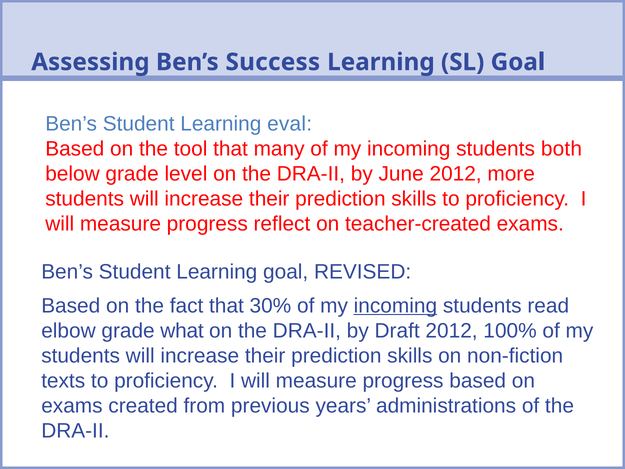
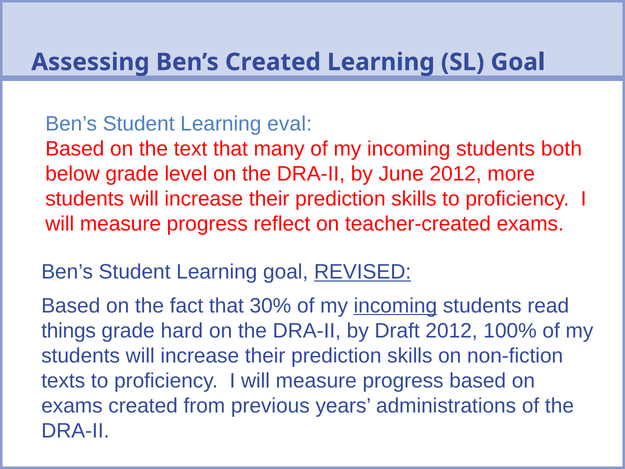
Ben’s Success: Success -> Created
tool: tool -> text
REVISED underline: none -> present
elbow: elbow -> things
what: what -> hard
